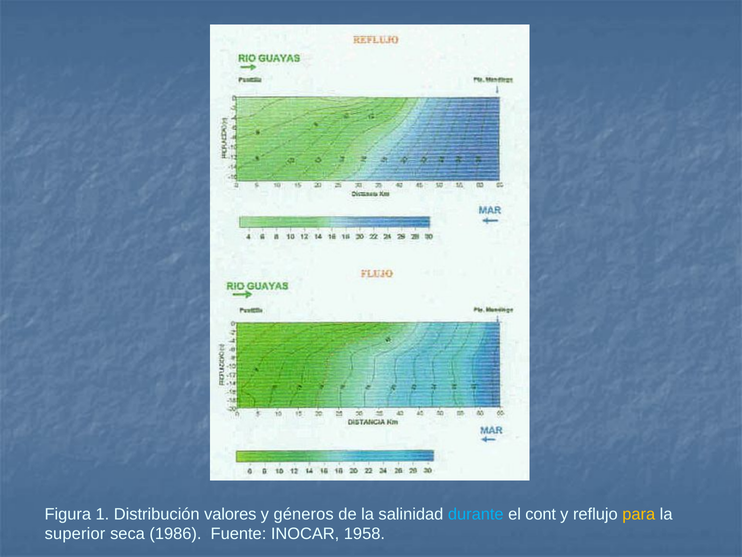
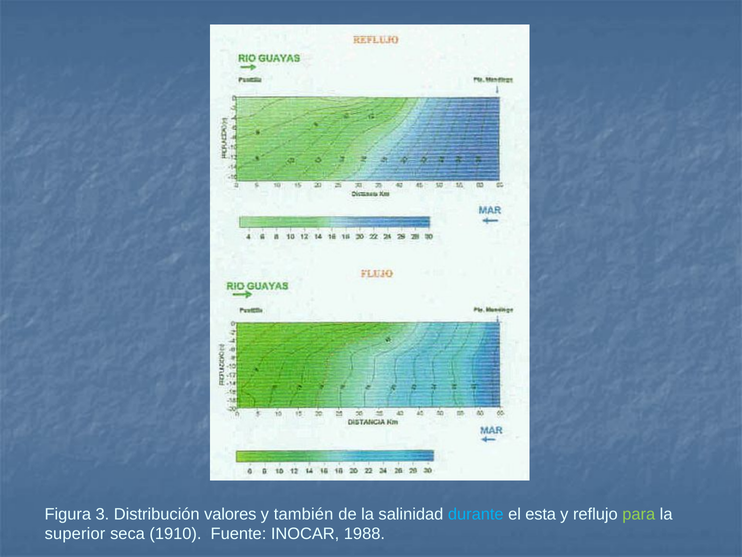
1: 1 -> 3
géneros: géneros -> también
cont: cont -> esta
para colour: yellow -> light green
1986: 1986 -> 1910
1958: 1958 -> 1988
